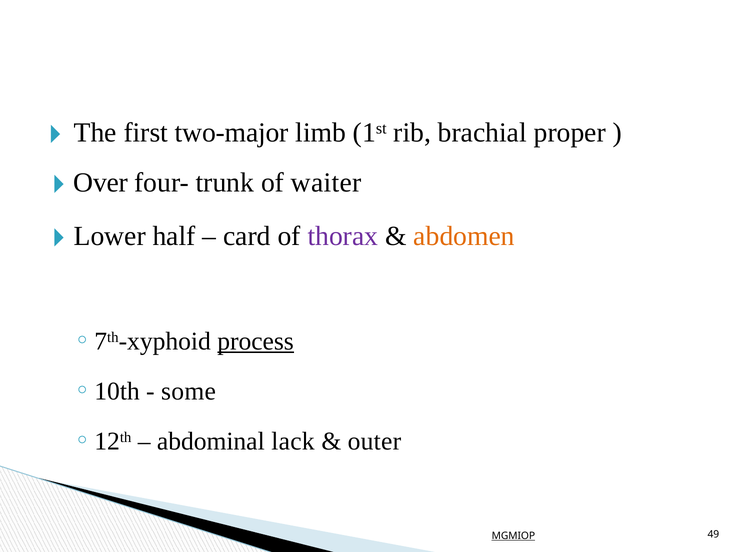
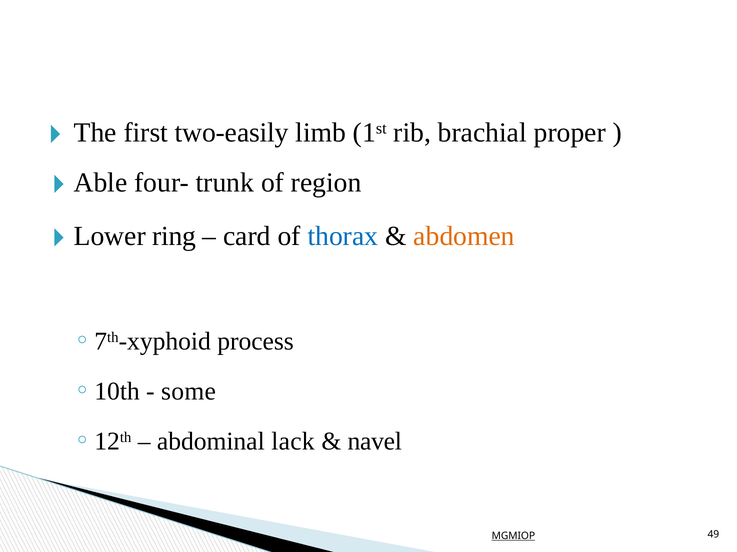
two-major: two-major -> two-easily
Over: Over -> Able
waiter: waiter -> region
half: half -> ring
thorax colour: purple -> blue
process underline: present -> none
outer: outer -> navel
